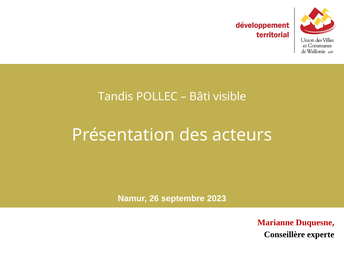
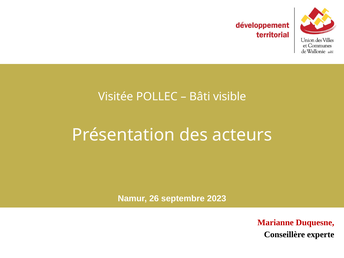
Tandis: Tandis -> Visitée
